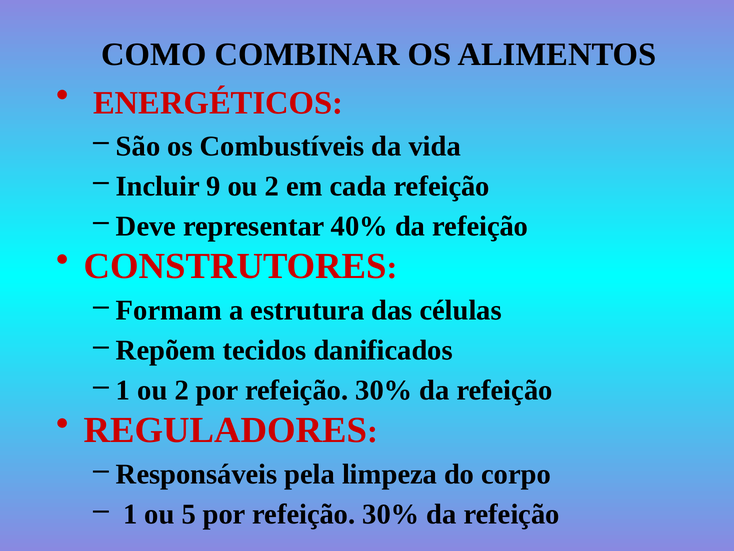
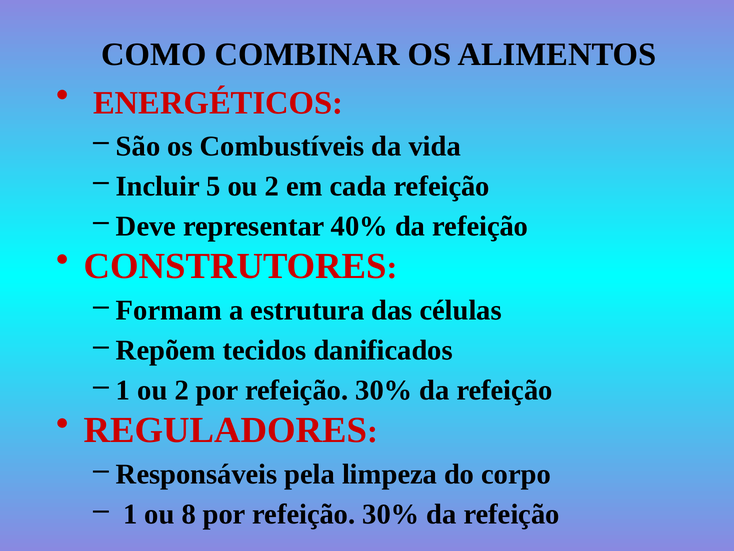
9: 9 -> 5
5: 5 -> 8
